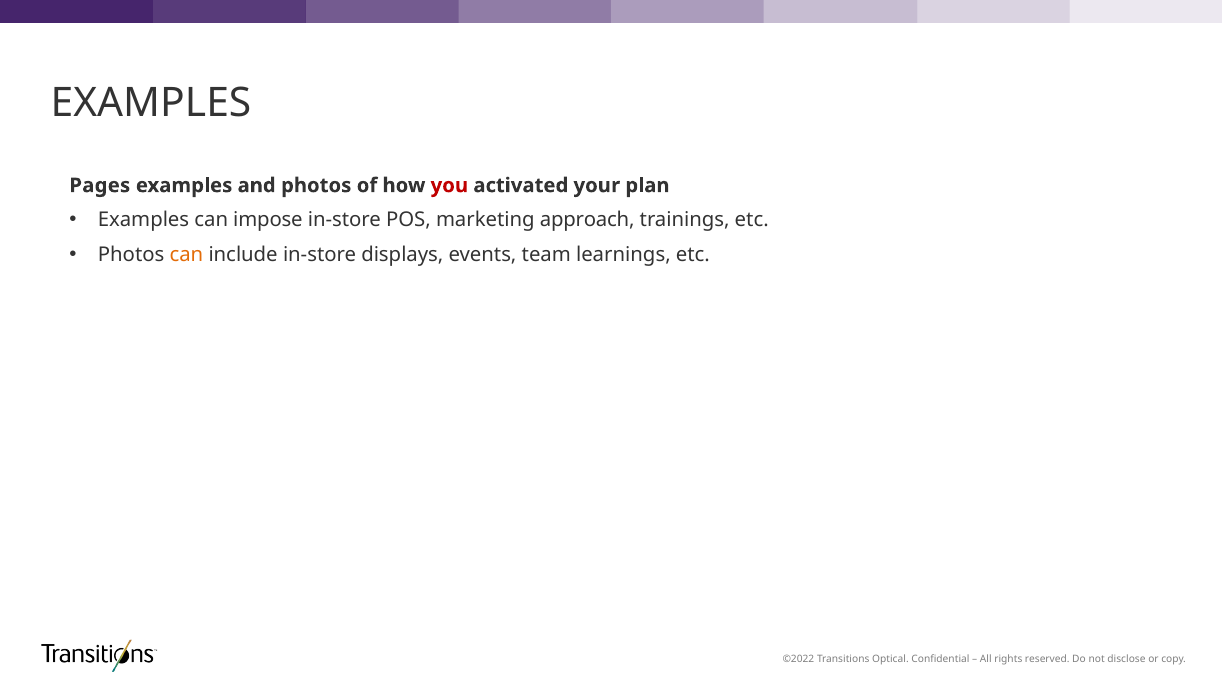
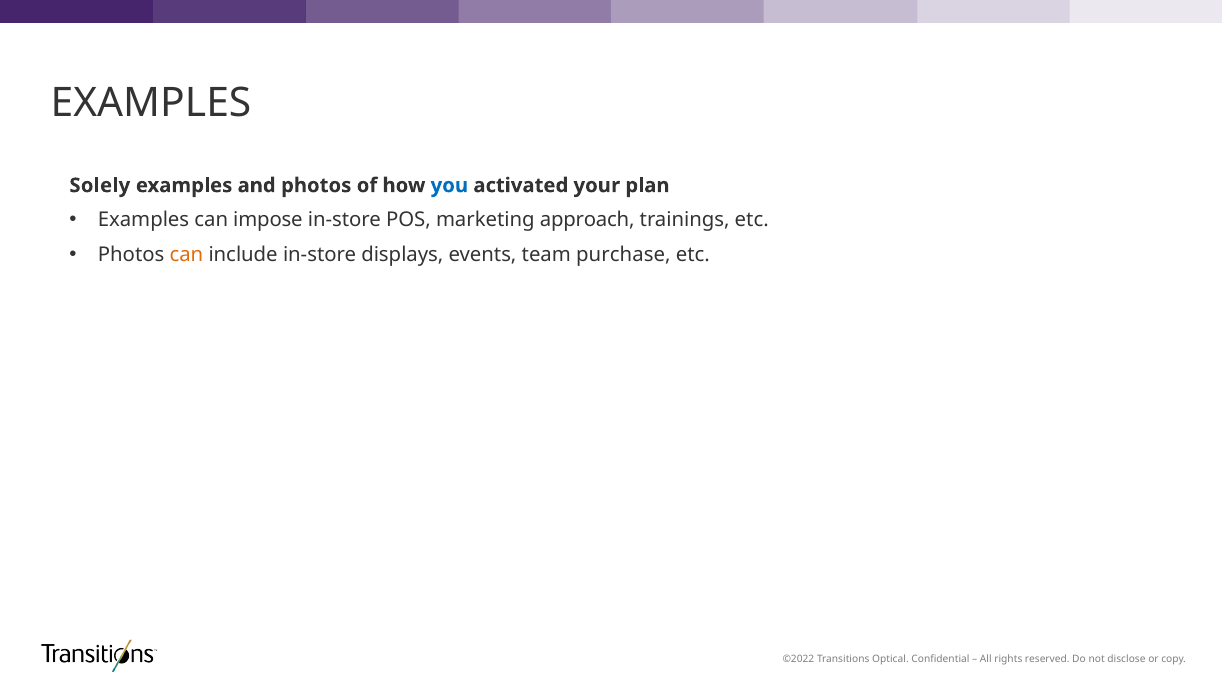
Pages: Pages -> Solely
you colour: red -> blue
learnings: learnings -> purchase
